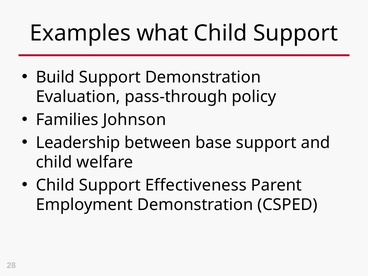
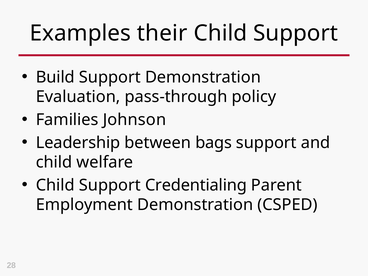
what: what -> their
base: base -> bags
Effectiveness: Effectiveness -> Credentialing
